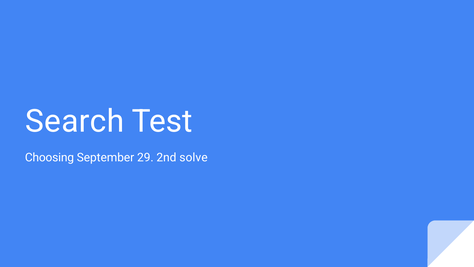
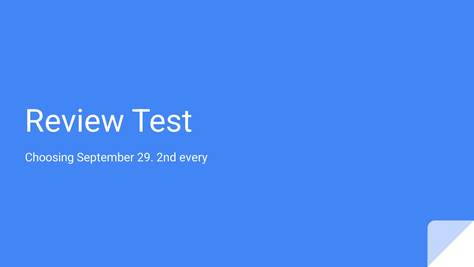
Search: Search -> Review
solve: solve -> every
